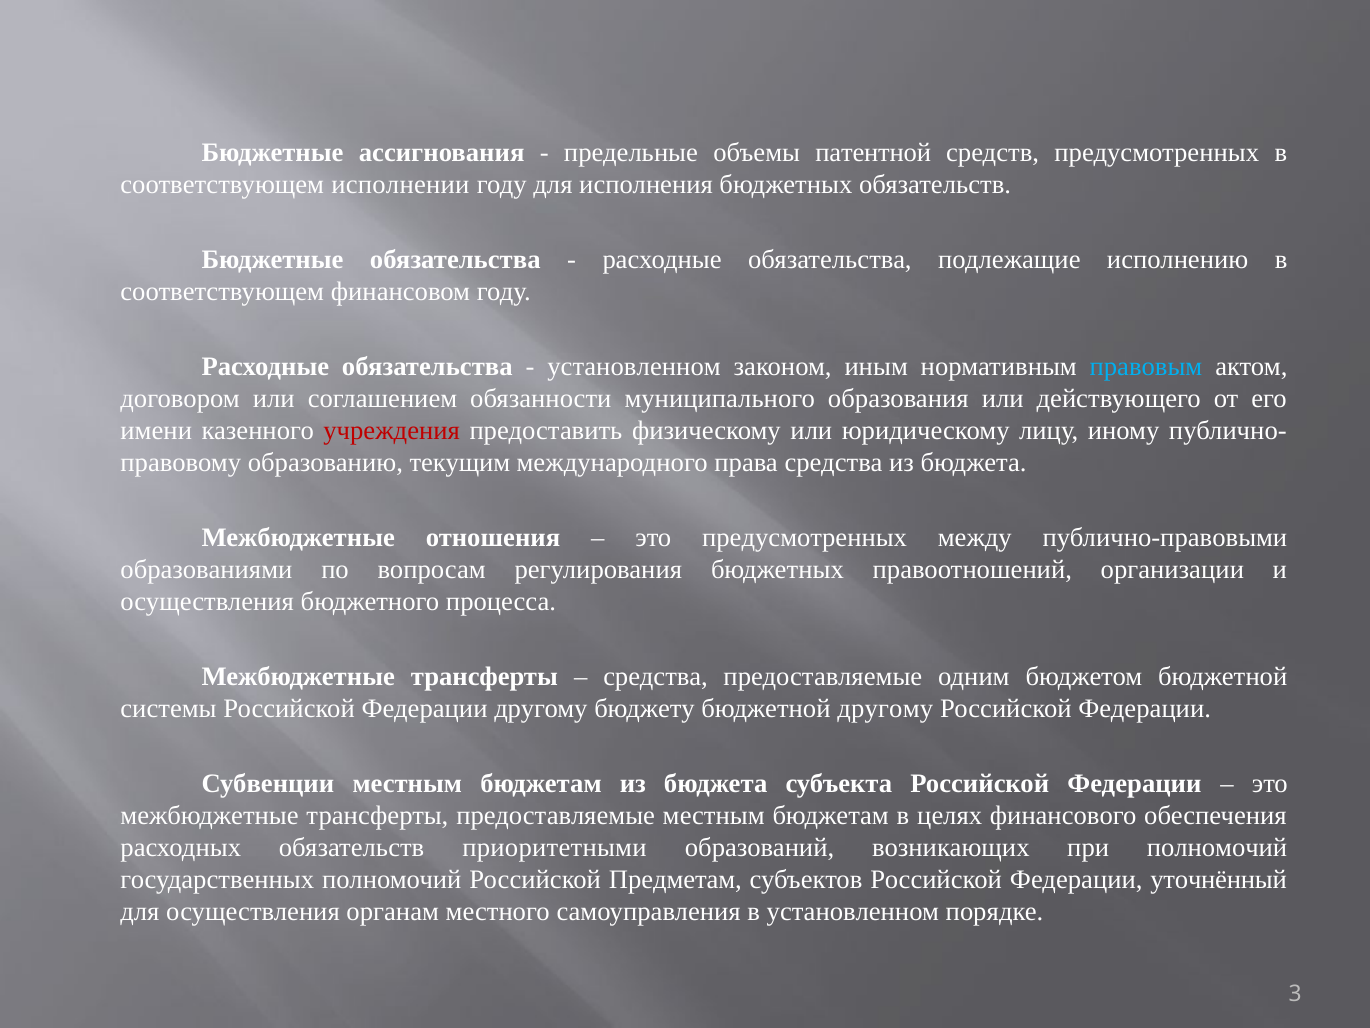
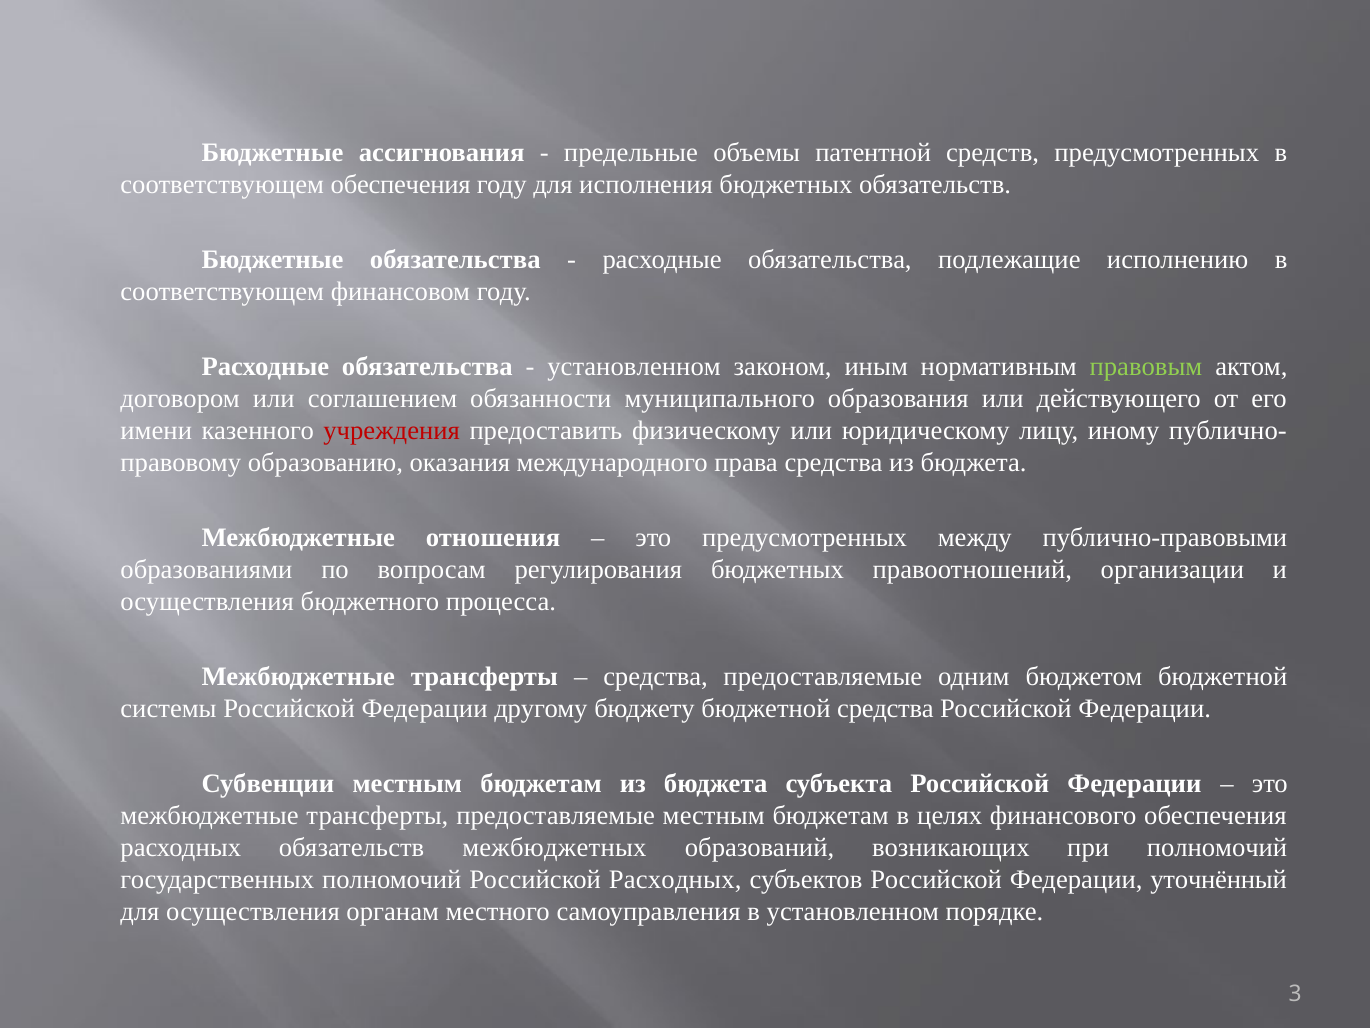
соответствующем исполнении: исполнении -> обеспечения
правовым colour: light blue -> light green
текущим: текущим -> оказания
бюджетной другому: другому -> средства
приоритетными: приоритетными -> межбюджетных
Российской Предметам: Предметам -> Расходных
